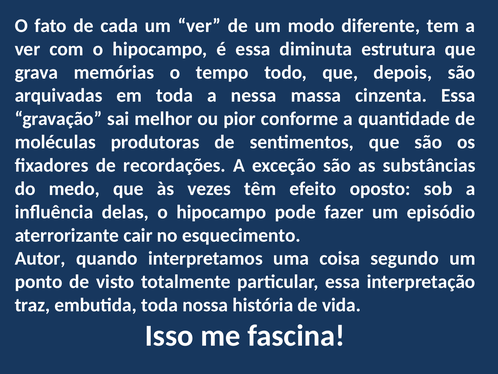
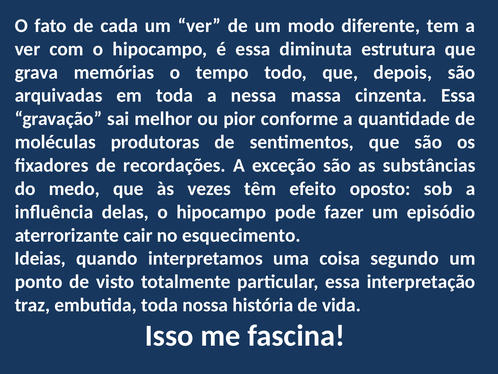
Autor: Autor -> Ideias
